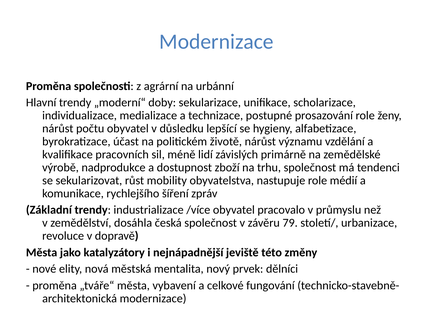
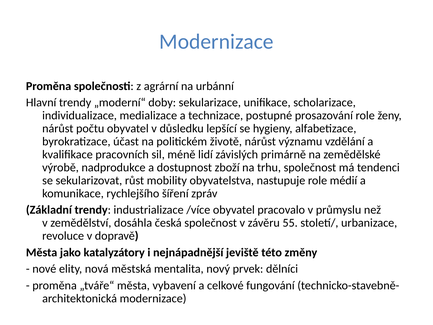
79: 79 -> 55
